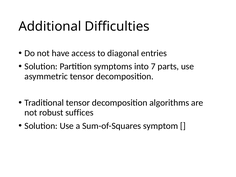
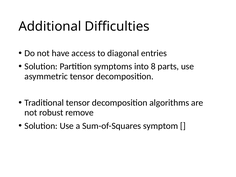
7: 7 -> 8
suffices: suffices -> remove
